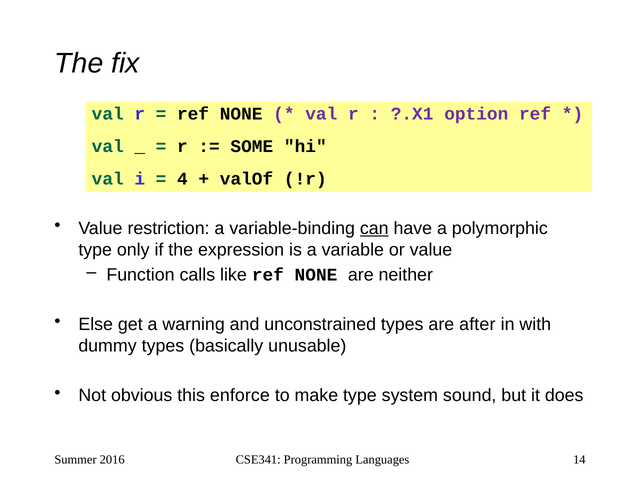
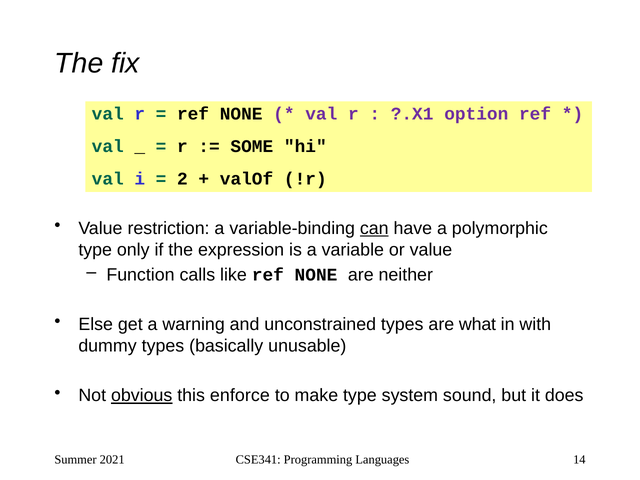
4: 4 -> 2
after: after -> what
obvious underline: none -> present
2016: 2016 -> 2021
